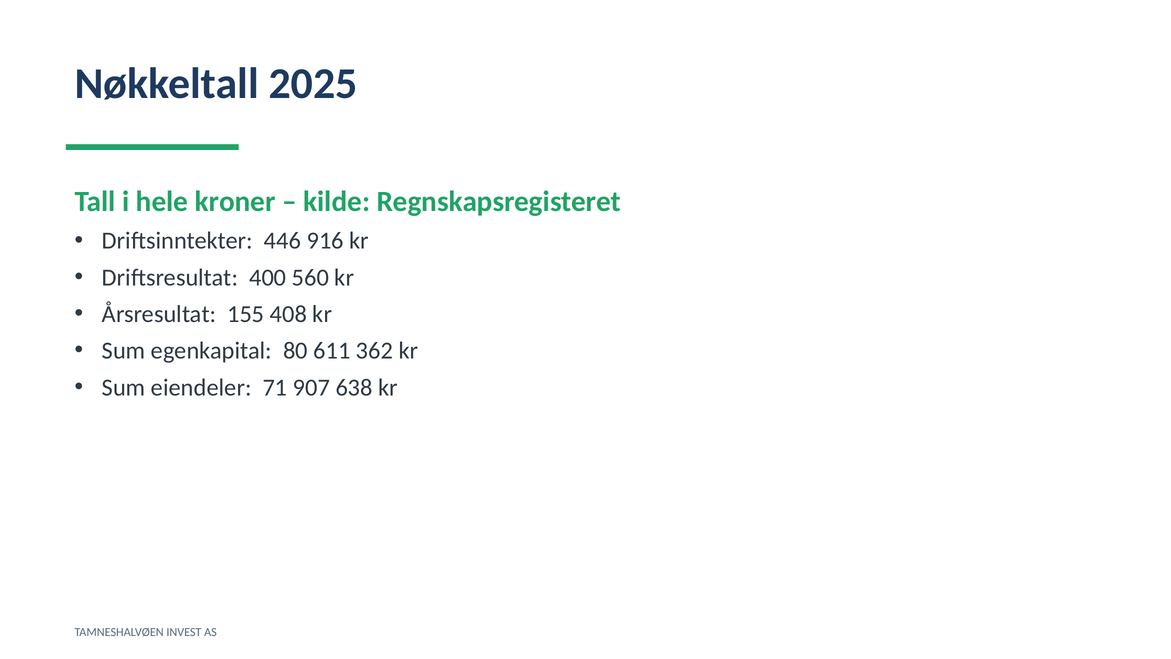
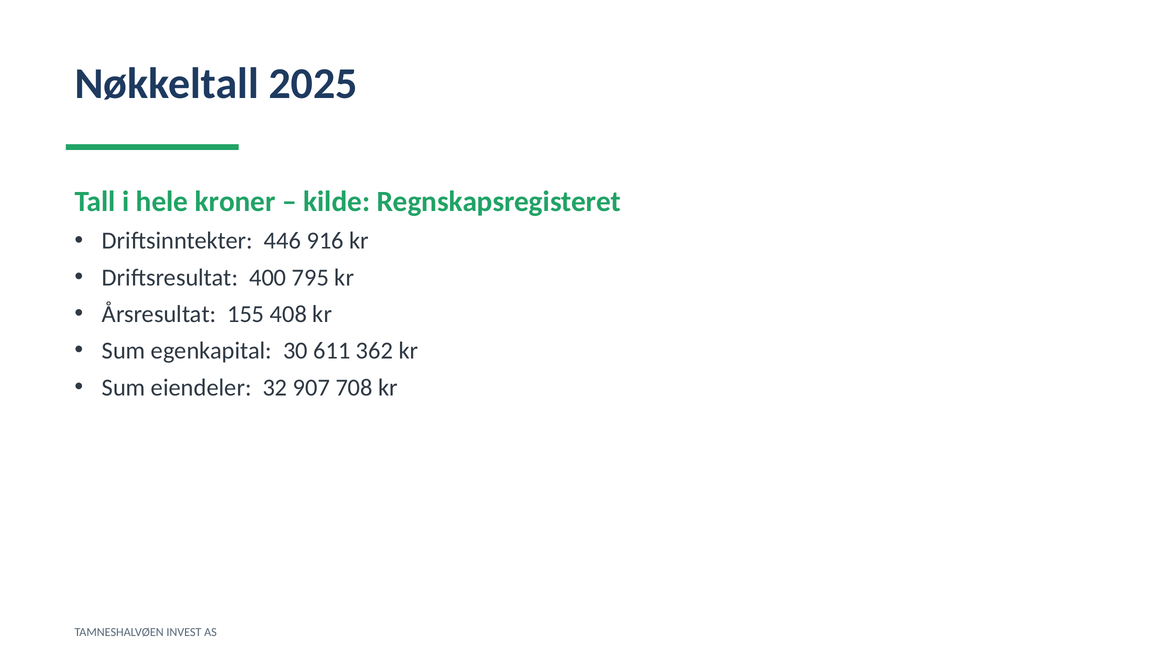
560: 560 -> 795
80: 80 -> 30
71: 71 -> 32
638: 638 -> 708
